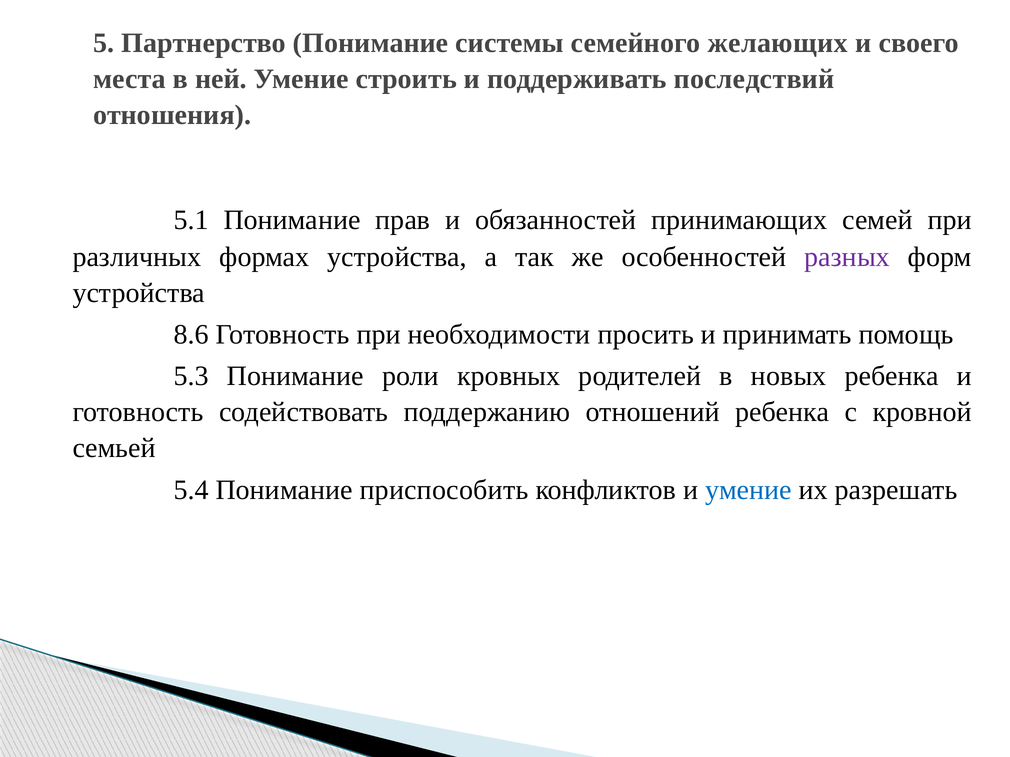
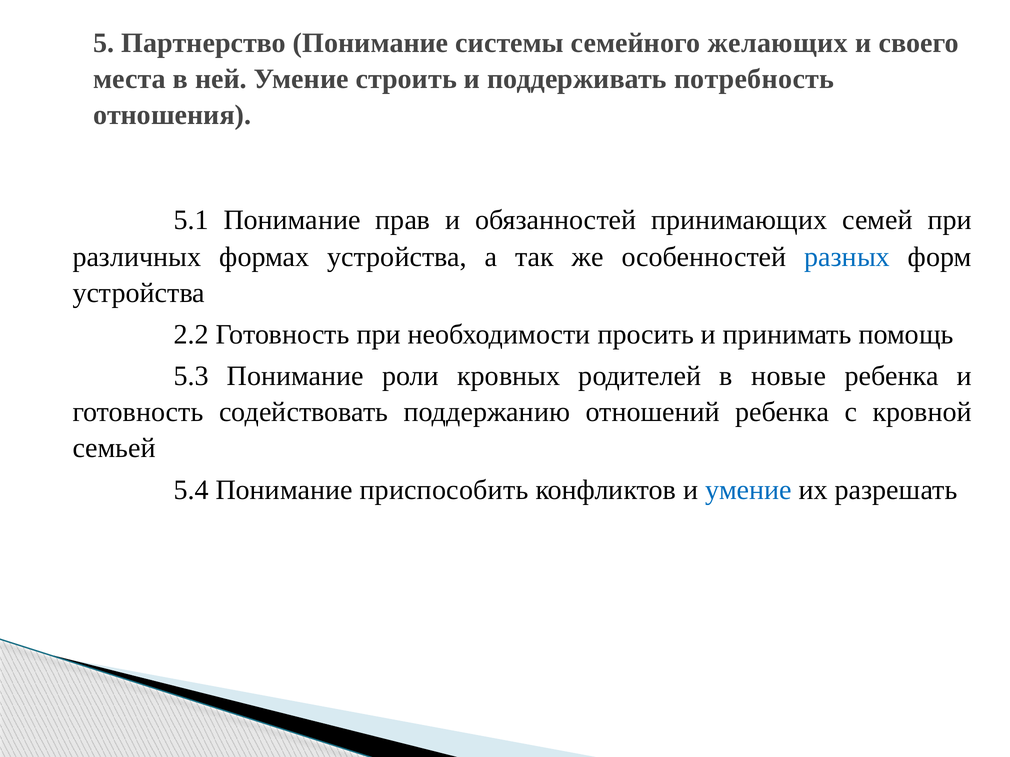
последствий: последствий -> потребность
разных colour: purple -> blue
8.6: 8.6 -> 2.2
новых: новых -> новые
